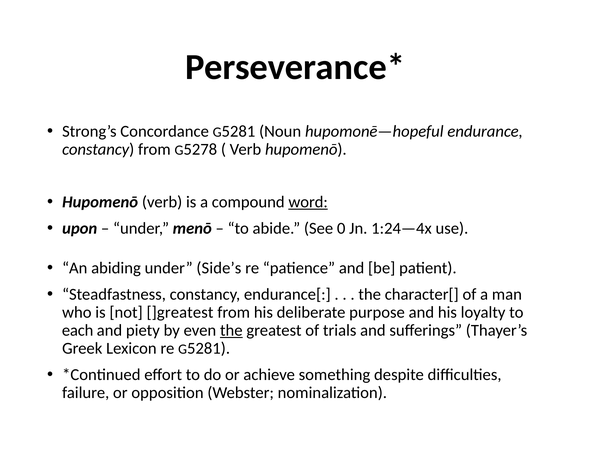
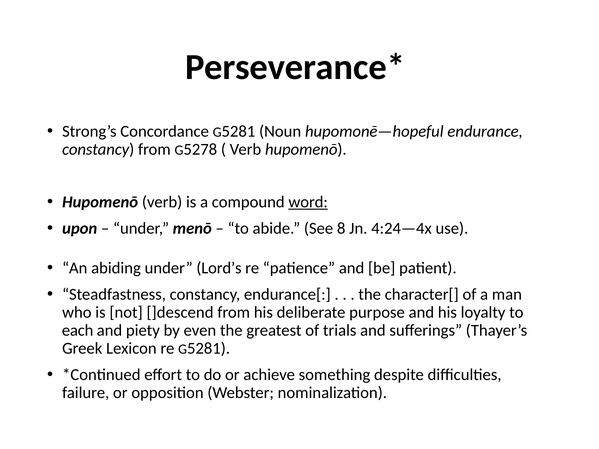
0: 0 -> 8
1:24—4x: 1:24—4x -> 4:24—4x
Side’s: Side’s -> Lord’s
]greatest: ]greatest -> ]descend
the at (231, 331) underline: present -> none
